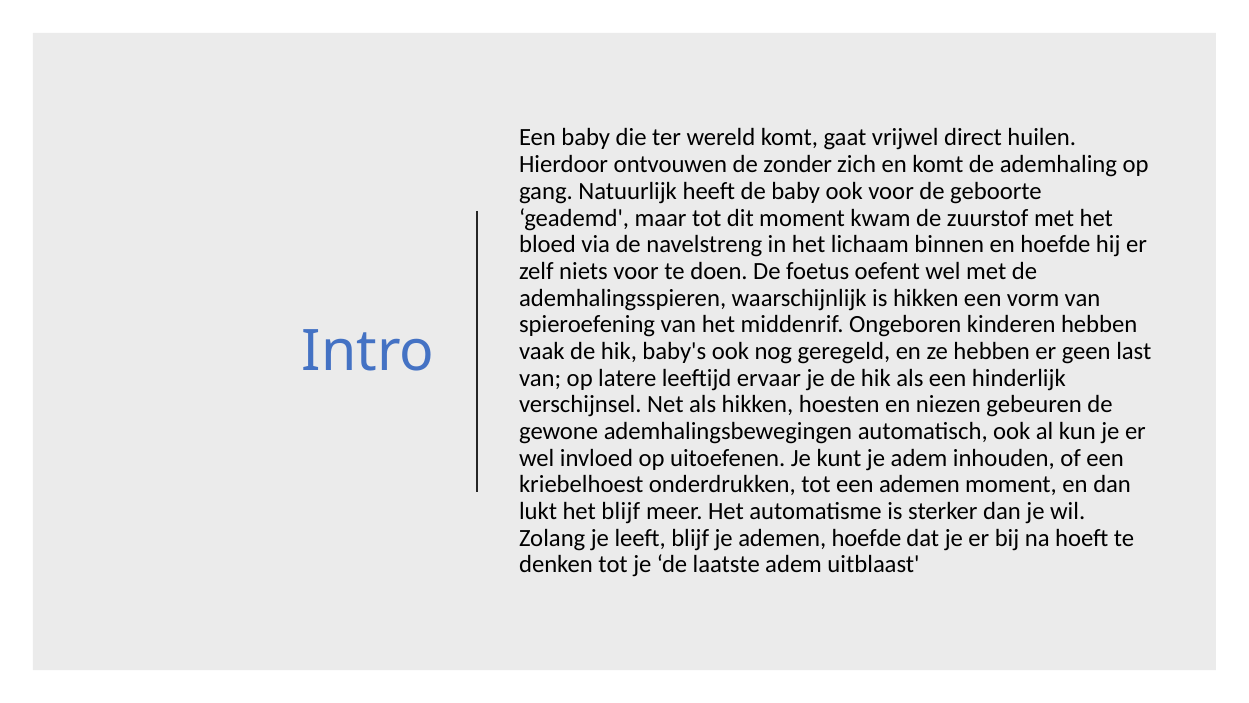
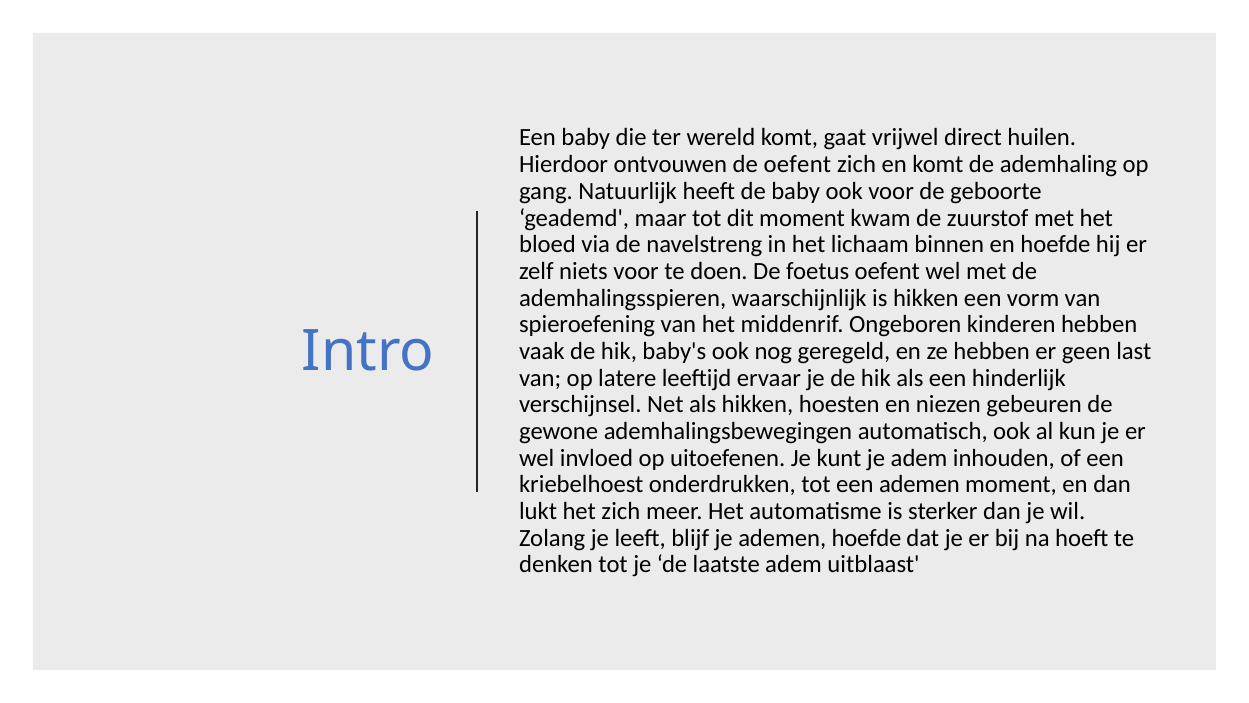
de zonder: zonder -> oefent
het blijf: blijf -> zich
